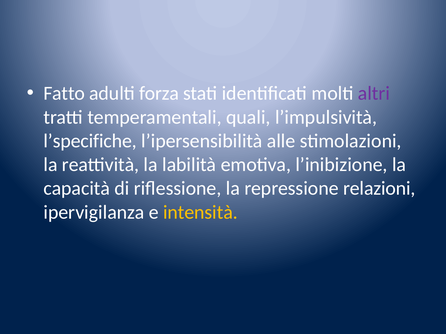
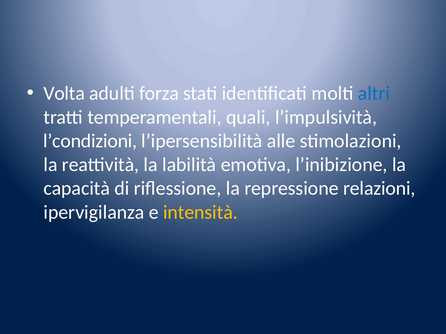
Fatto: Fatto -> Volta
altri colour: purple -> blue
l’specifiche: l’specifiche -> l’condizioni
